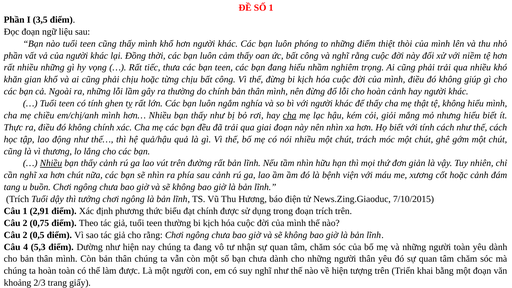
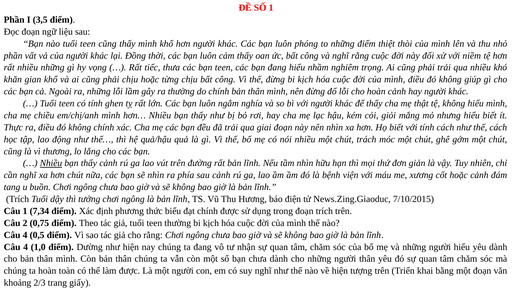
cha at (290, 115) underline: present -> none
2,91: 2,91 -> 7,34
2 at (25, 235): 2 -> 4
5,3: 5,3 -> 1,0
người toàn: toàn -> hiểu
